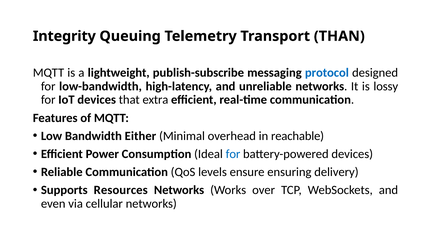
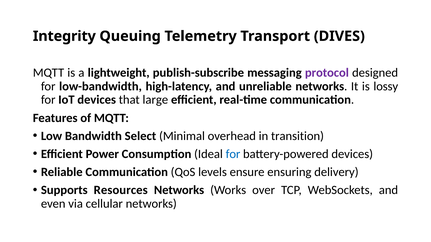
THAN: THAN -> DIVES
protocol colour: blue -> purple
extra: extra -> large
Either: Either -> Select
reachable: reachable -> transition
